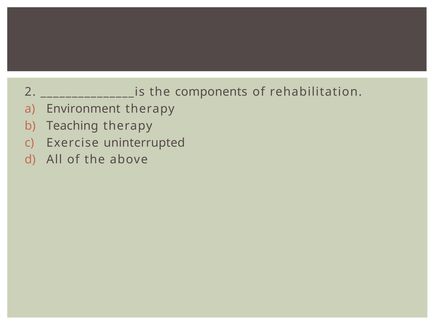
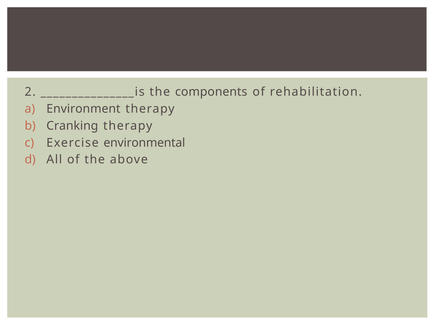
Teaching: Teaching -> Cranking
uninterrupted: uninterrupted -> environmental
